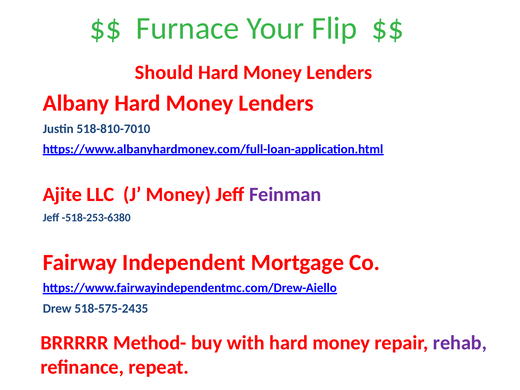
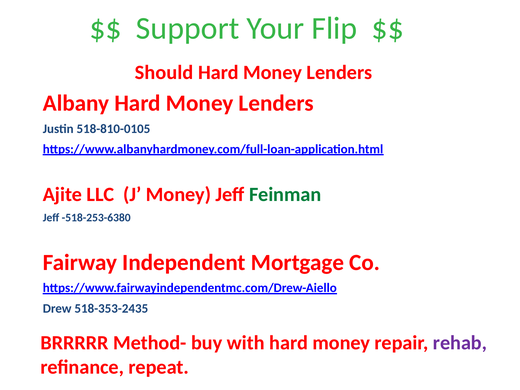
Furnace: Furnace -> Support
518-810-7010: 518-810-7010 -> 518-810-0105
Feinman colour: purple -> green
518-575-2435: 518-575-2435 -> 518-353-2435
